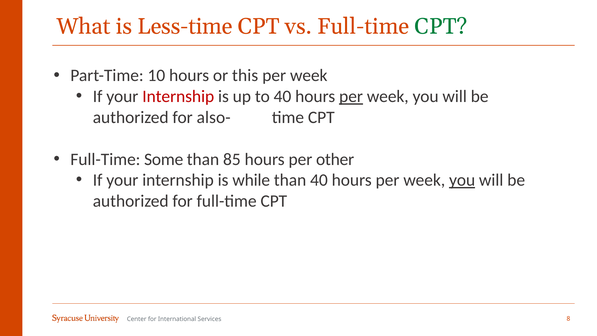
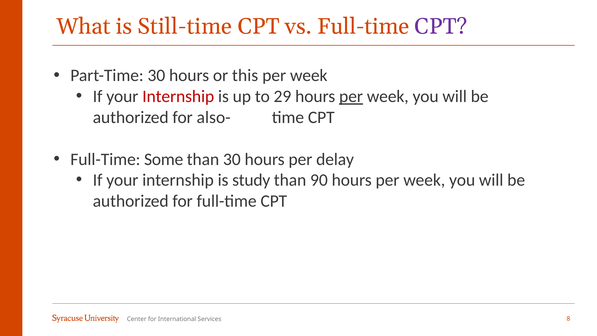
Less-time: Less-time -> Still-time
CPT at (441, 27) colour: green -> purple
Part-Time 10: 10 -> 30
to 40: 40 -> 29
than 85: 85 -> 30
other: other -> delay
while: while -> study
than 40: 40 -> 90
you at (462, 180) underline: present -> none
